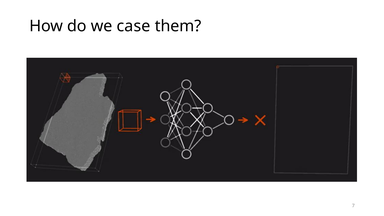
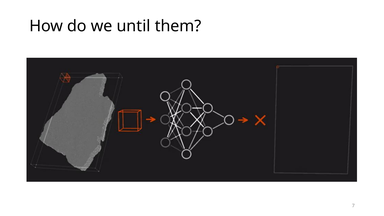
case: case -> until
